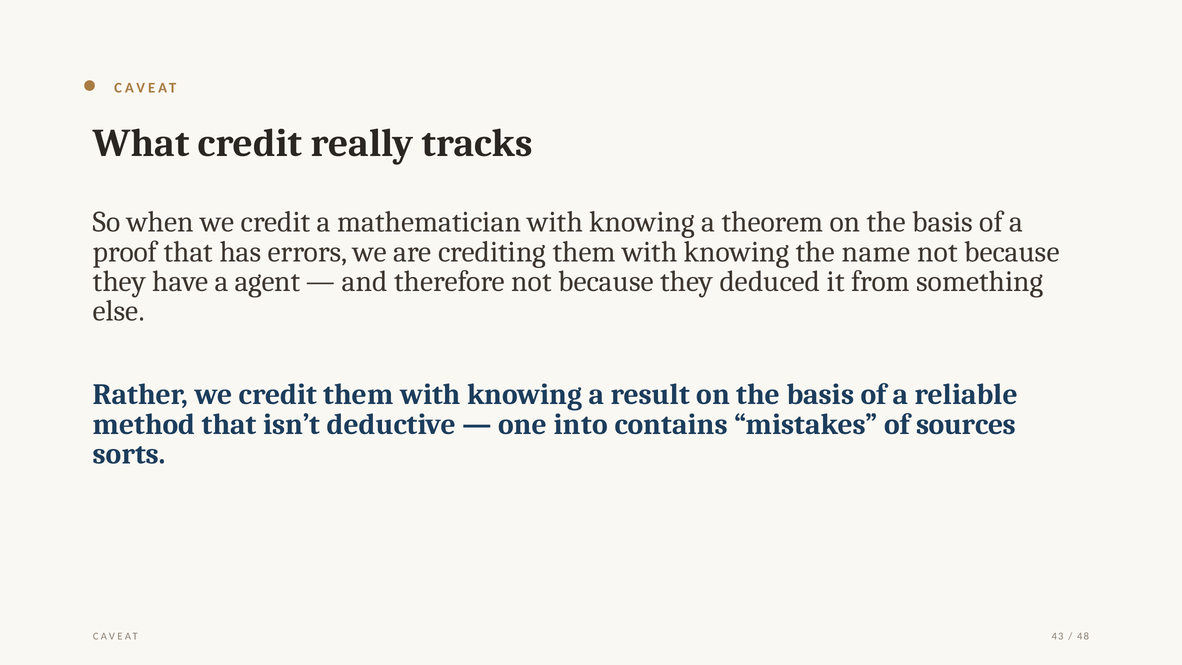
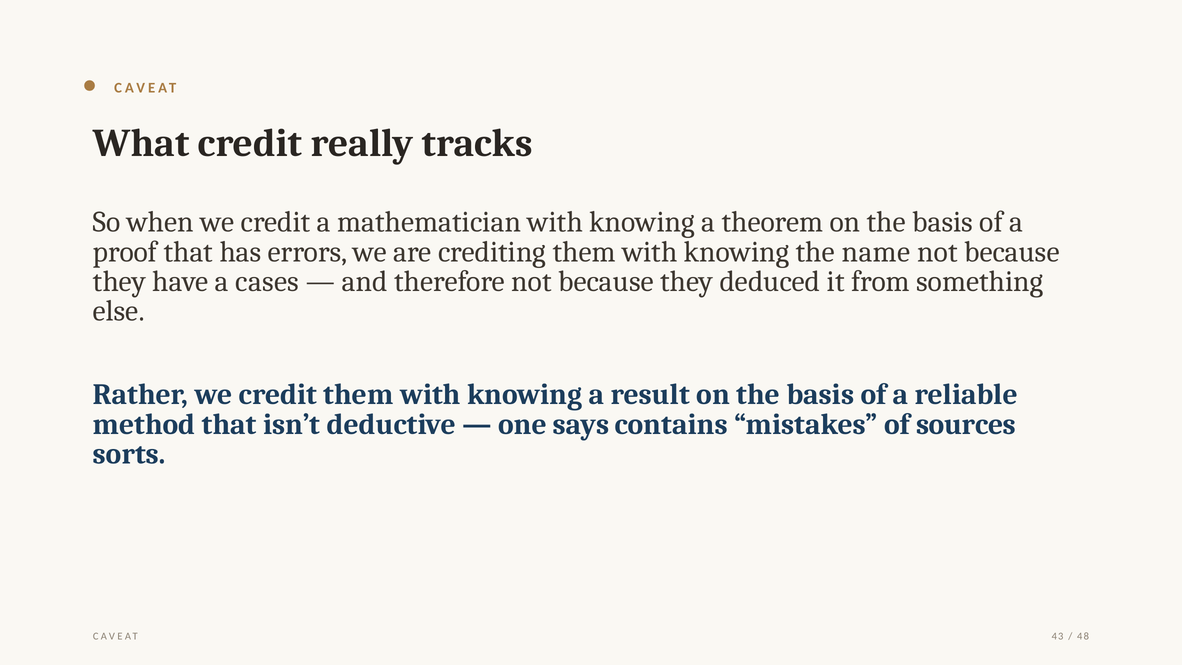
agent: agent -> cases
into: into -> says
